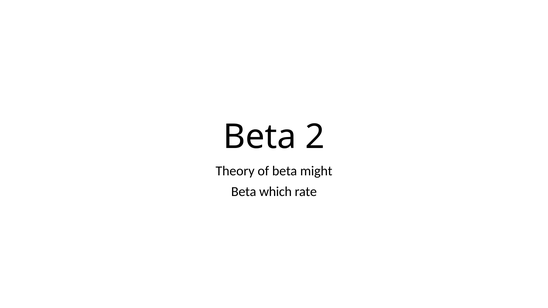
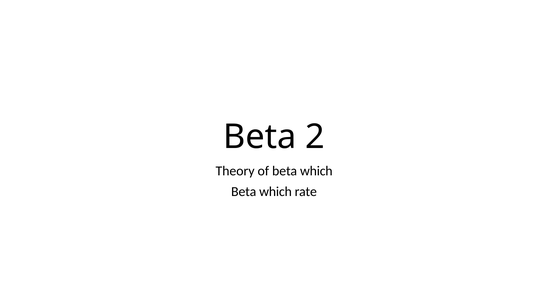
of beta might: might -> which
